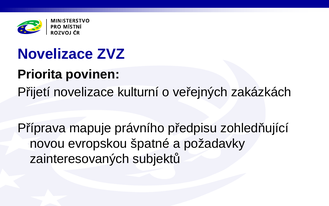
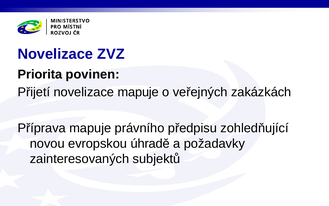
novelizace kulturní: kulturní -> mapuje
špatné: špatné -> úhradě
